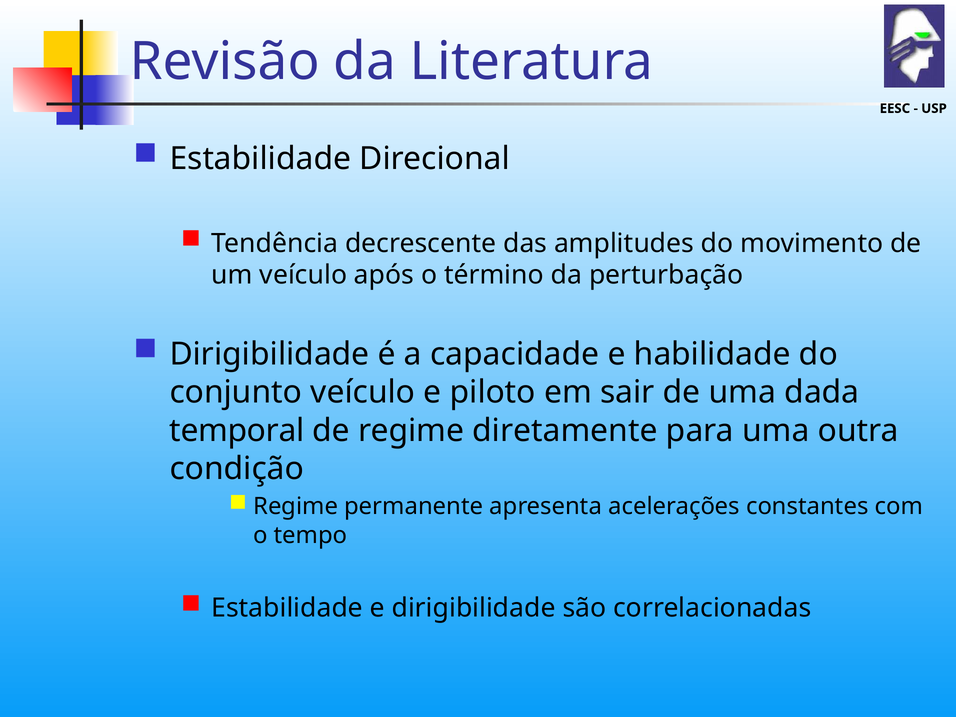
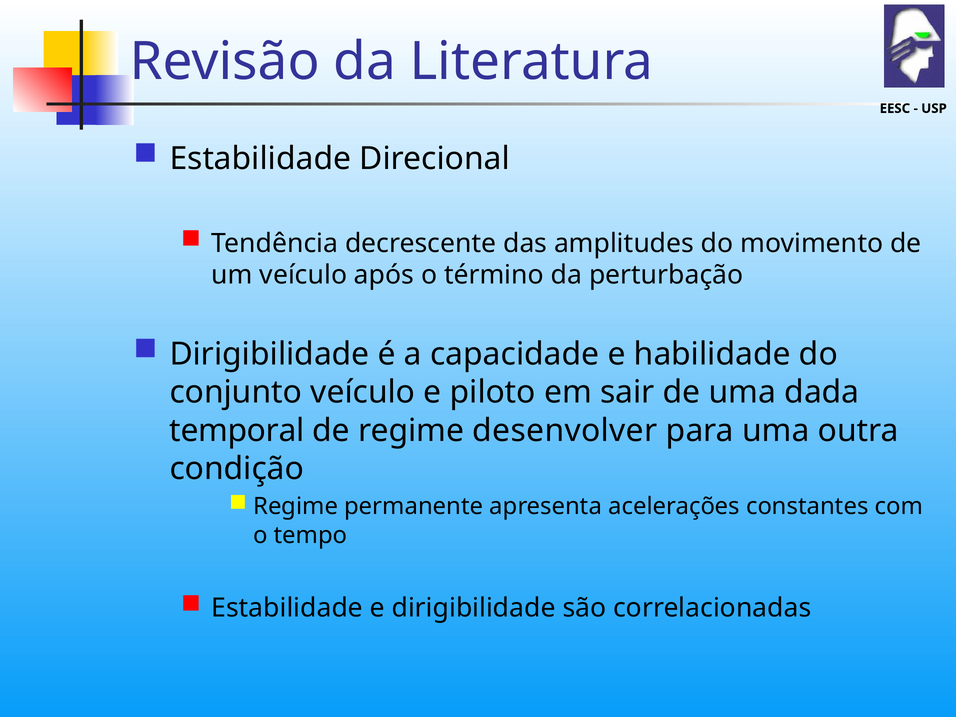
diretamente: diretamente -> desenvolver
